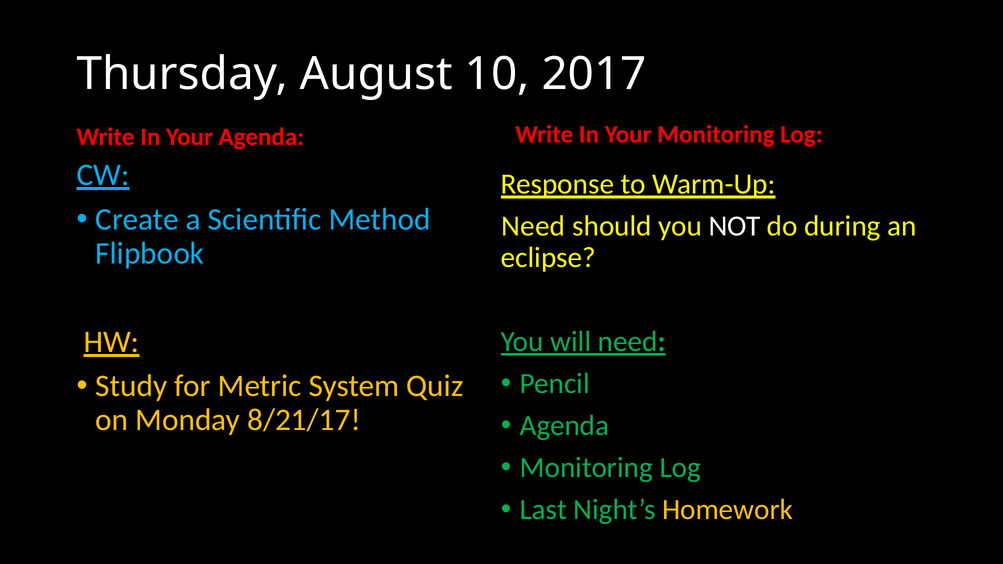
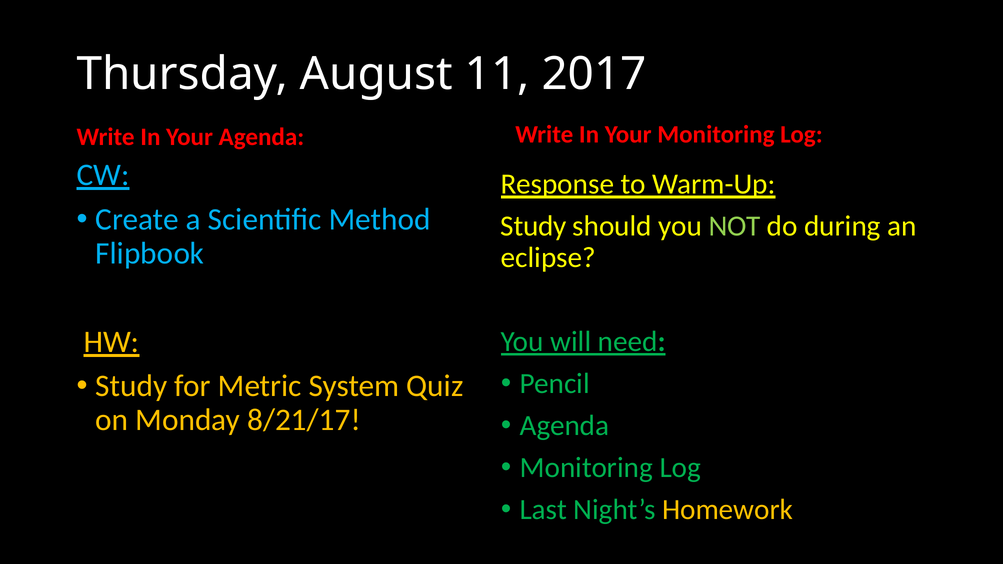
10: 10 -> 11
Need at (533, 226): Need -> Study
NOT colour: white -> light green
